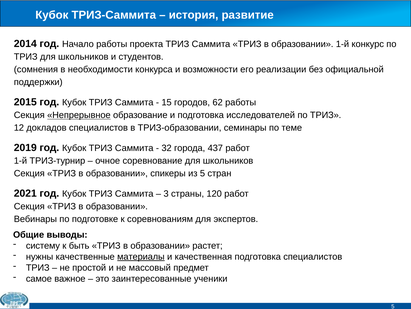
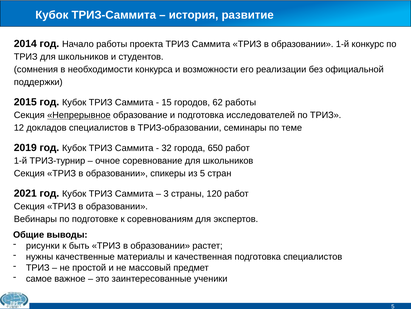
437: 437 -> 650
систему: систему -> рисунки
материалы underline: present -> none
